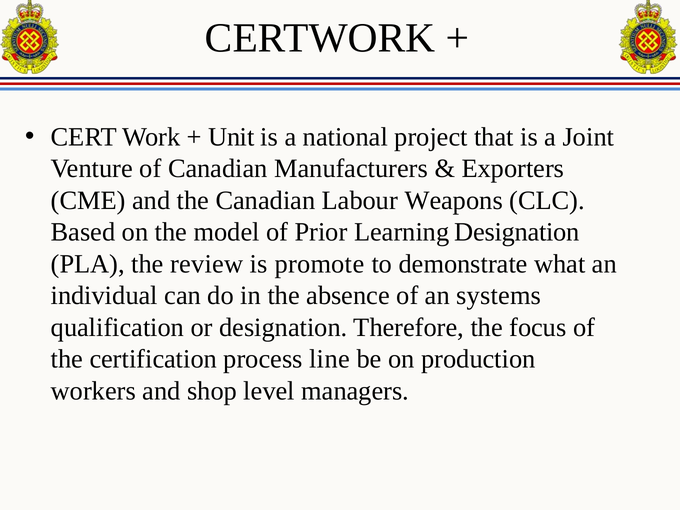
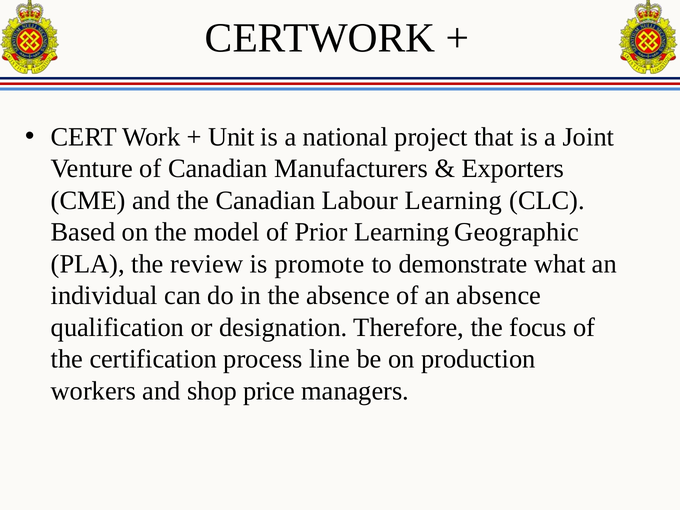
Labour Weapons: Weapons -> Learning
Learning Designation: Designation -> Geographic
an systems: systems -> absence
level: level -> price
